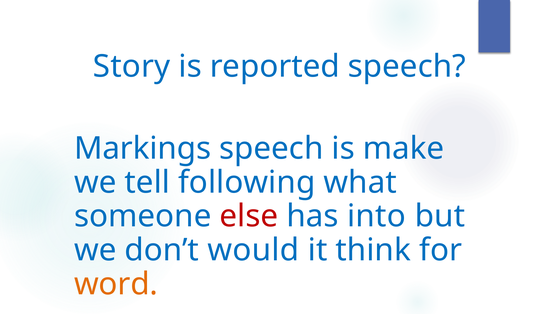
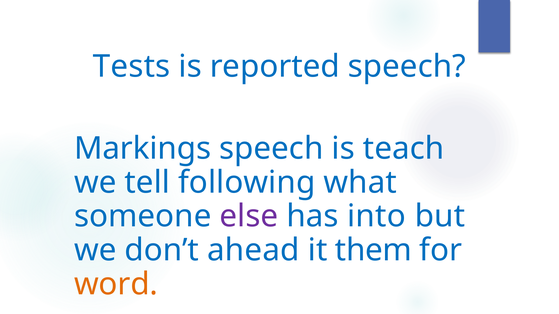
Story: Story -> Tests
make: make -> teach
else colour: red -> purple
would: would -> ahead
think: think -> them
